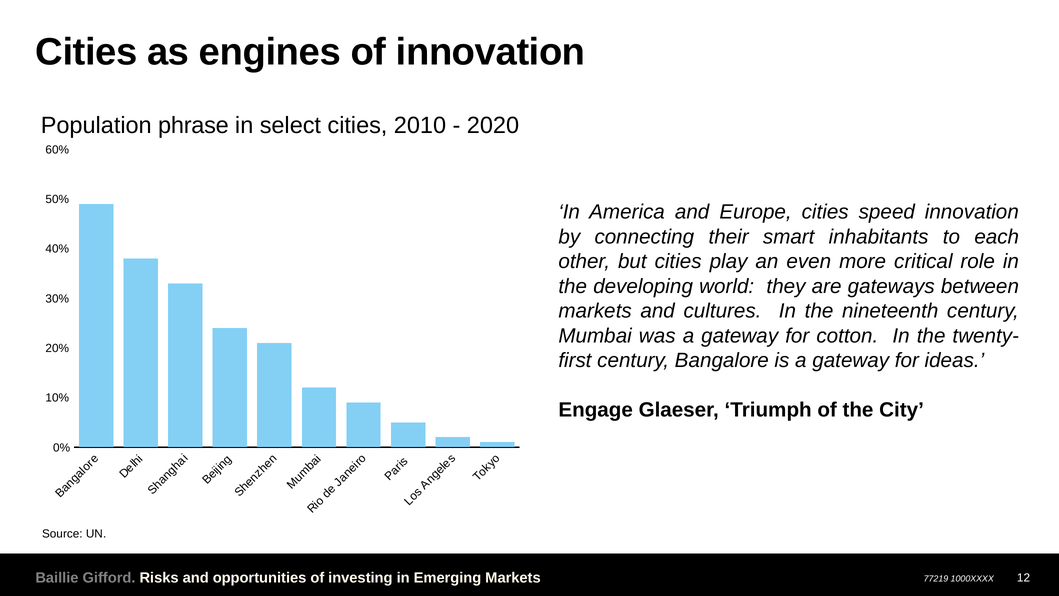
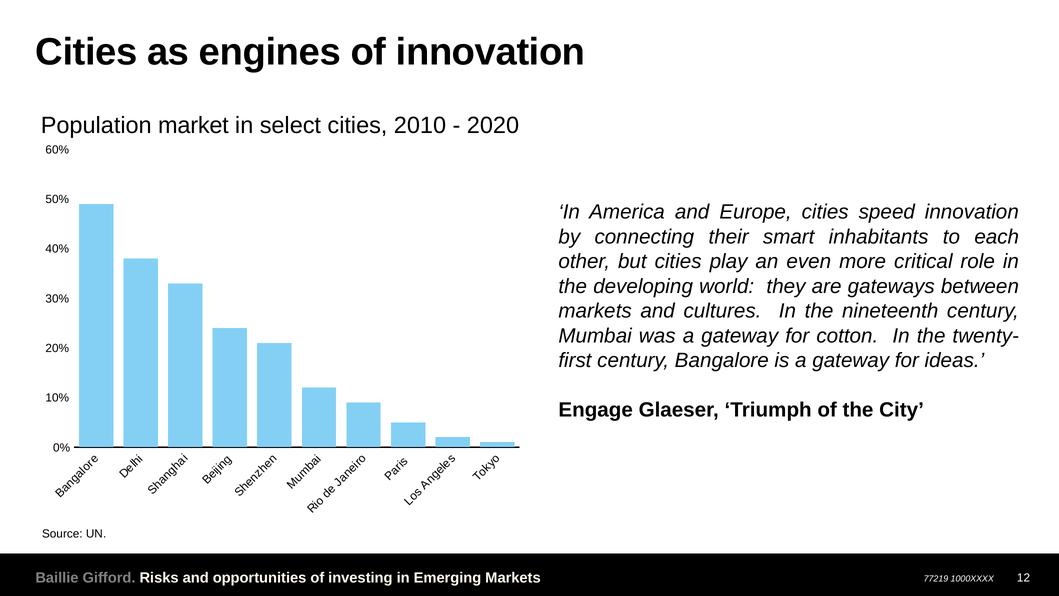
phrase: phrase -> market
